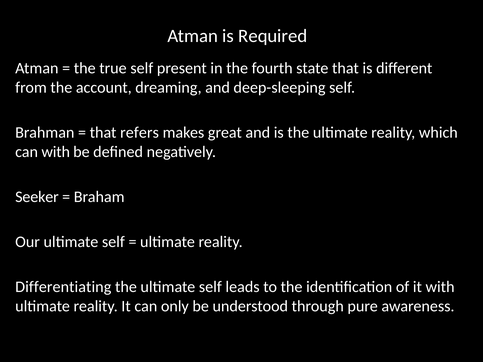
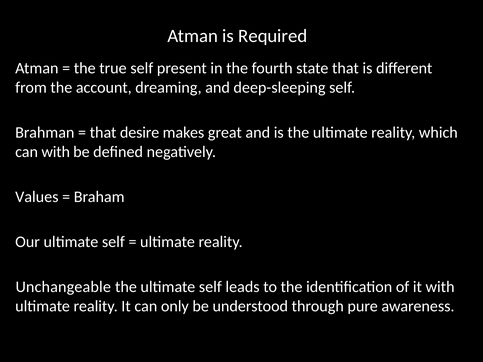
refers: refers -> desire
Seeker: Seeker -> Values
Differentiating: Differentiating -> Unchangeable
